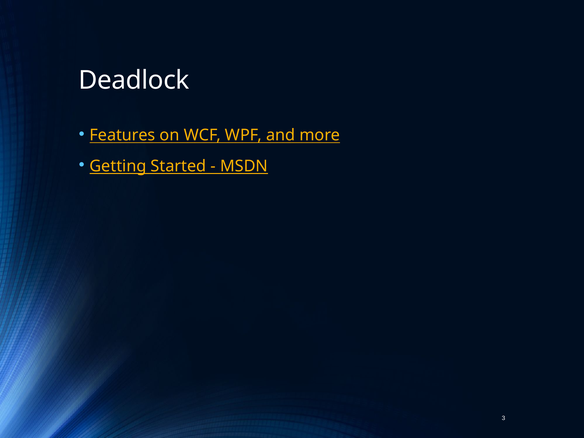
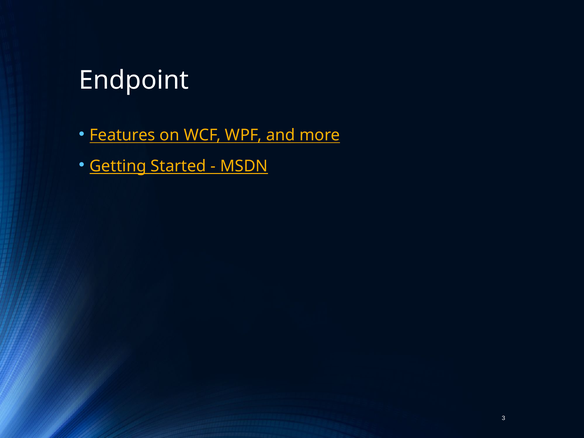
Deadlock: Deadlock -> Endpoint
